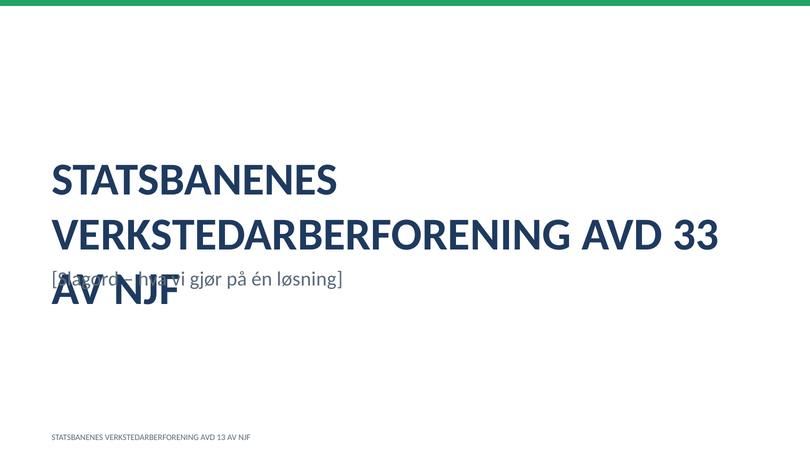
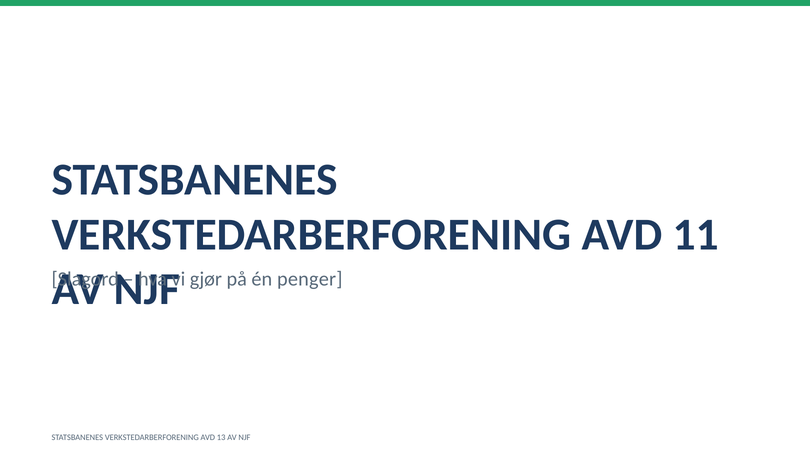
33: 33 -> 11
løsning: løsning -> penger
